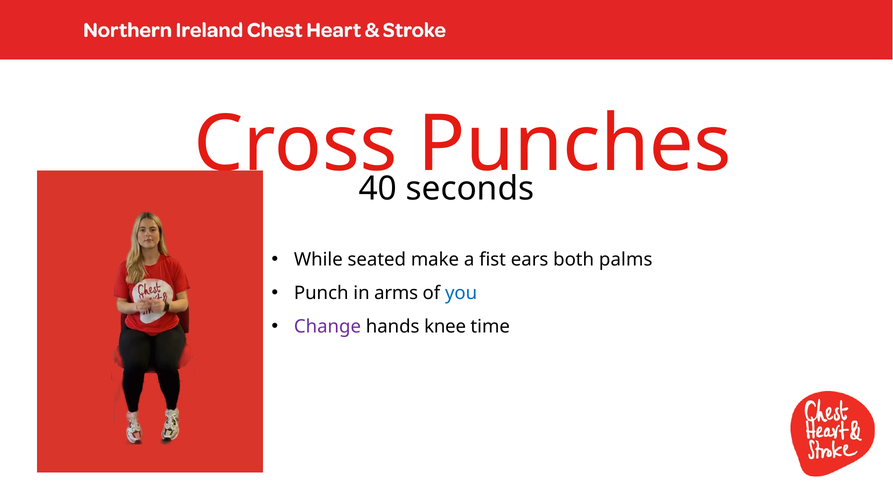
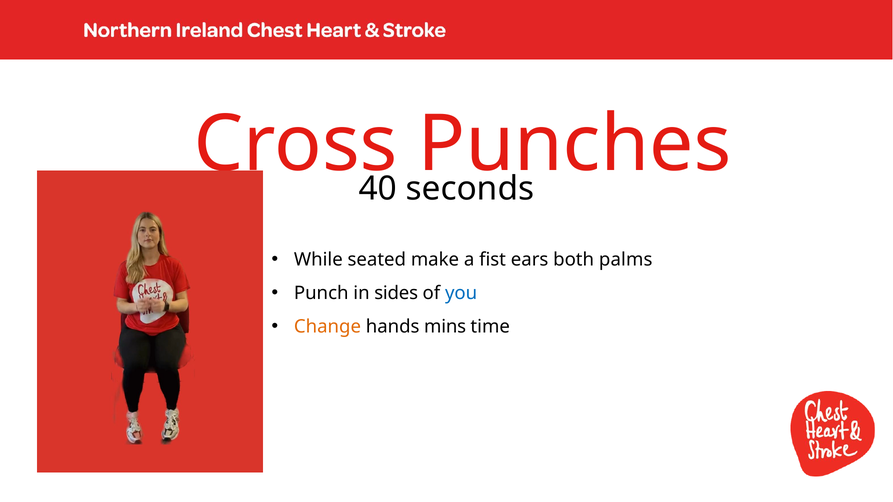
arms: arms -> sides
Change colour: purple -> orange
knee: knee -> mins
